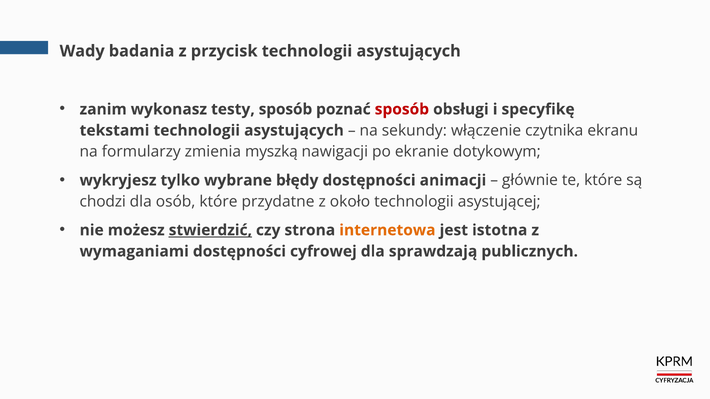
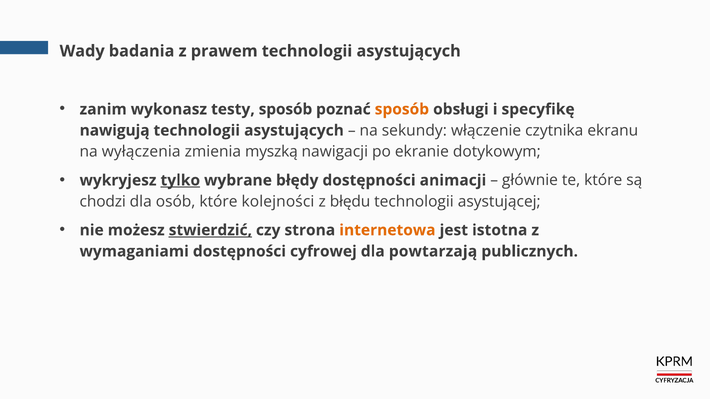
przycisk: przycisk -> prawem
sposób at (402, 109) colour: red -> orange
tekstami: tekstami -> nawigują
formularzy: formularzy -> wyłączenia
tylko underline: none -> present
przydatne: przydatne -> kolejności
około: około -> błędu
sprawdzają: sprawdzają -> powtarzają
